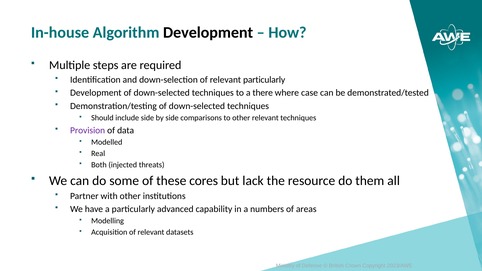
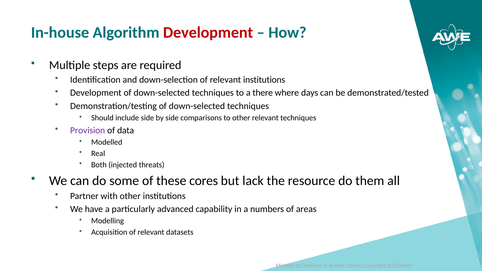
Development at (208, 33) colour: black -> red
relevant particularly: particularly -> institutions
case: case -> days
